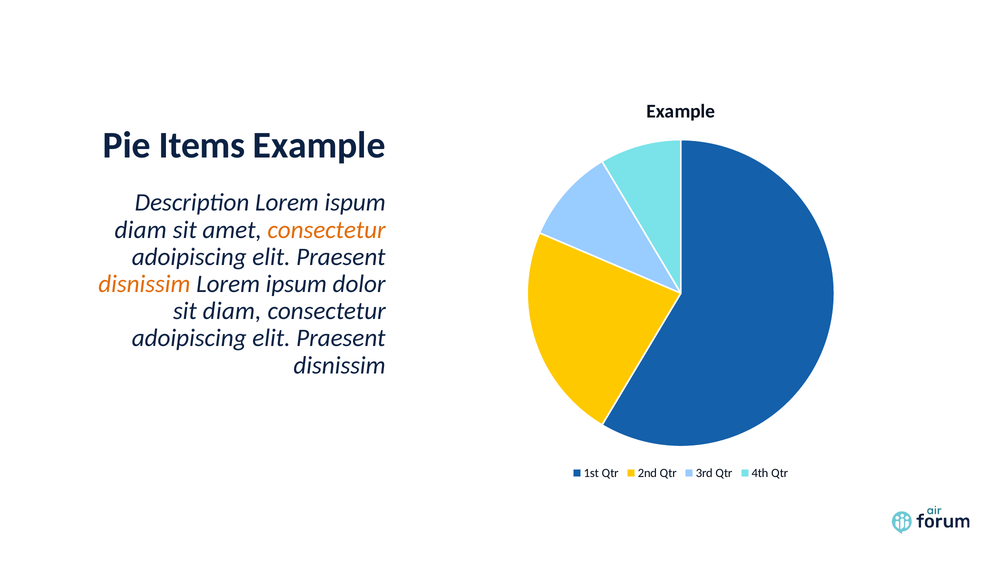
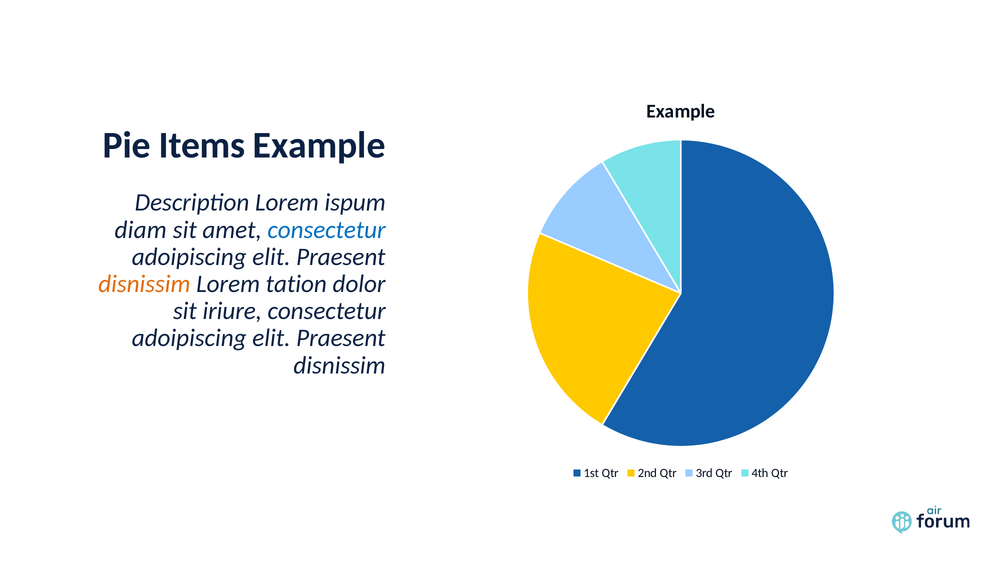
consectetur at (327, 230) colour: orange -> blue
ipsum: ipsum -> tation
sit diam: diam -> iriure
